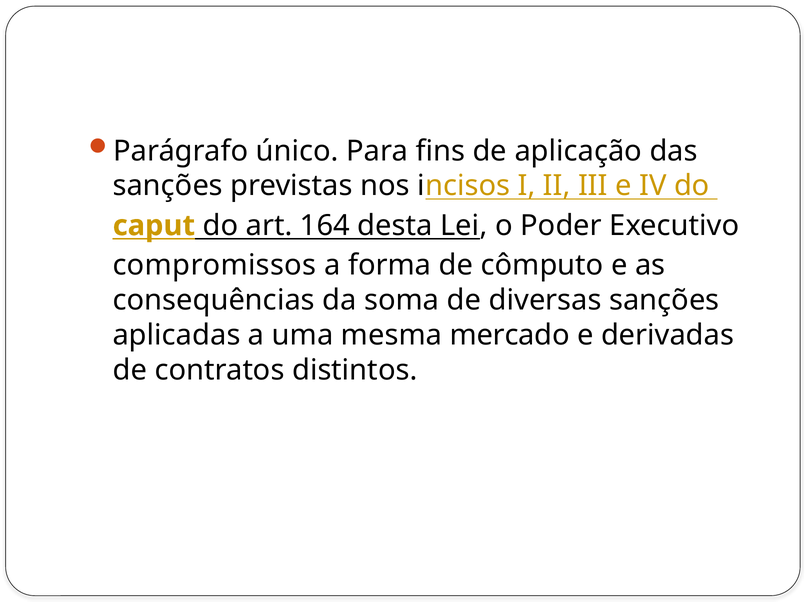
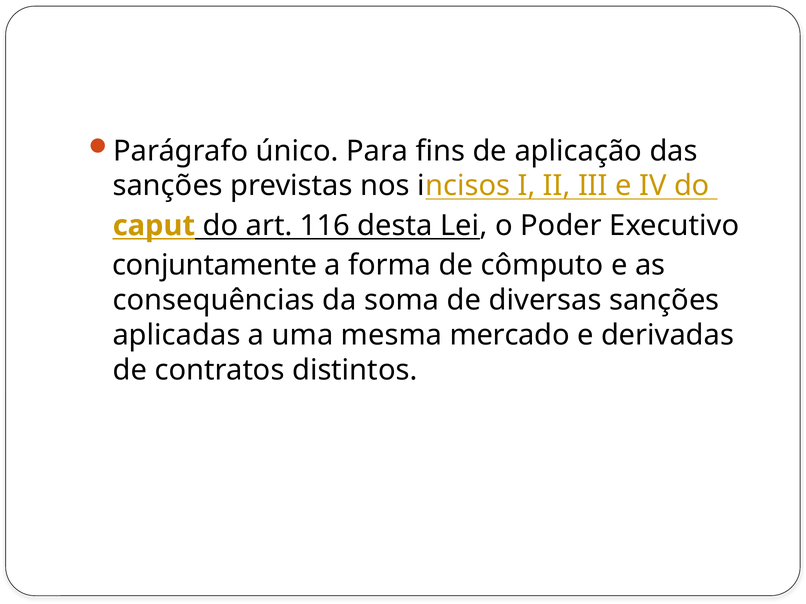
164: 164 -> 116
compromissos: compromissos -> conjuntamente
